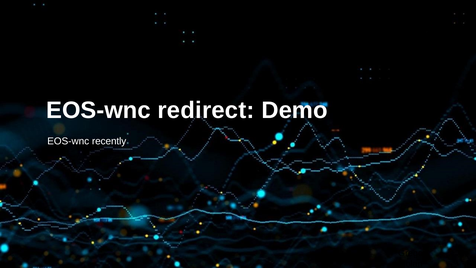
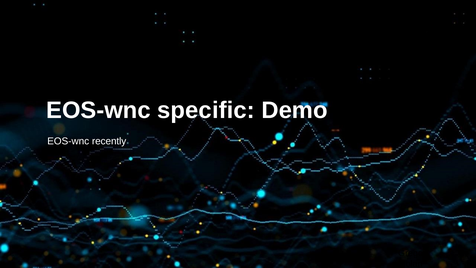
redirect: redirect -> specific
